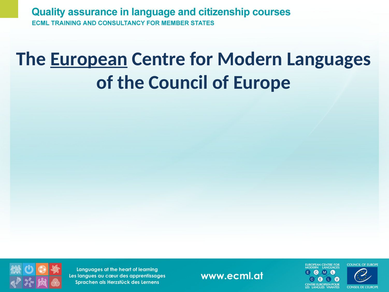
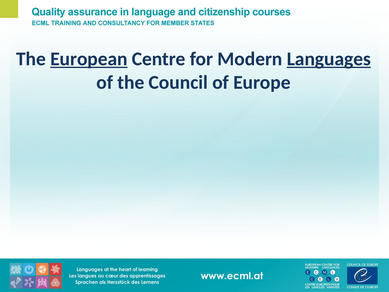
Languages underline: none -> present
